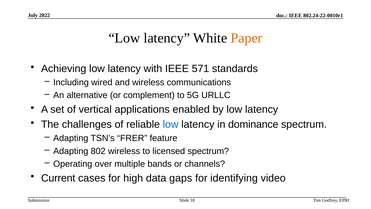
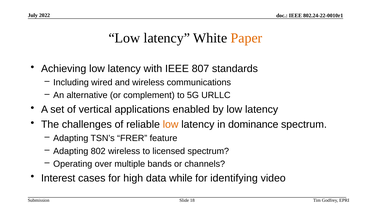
571: 571 -> 807
low at (171, 124) colour: blue -> orange
Current: Current -> Interest
gaps: gaps -> while
